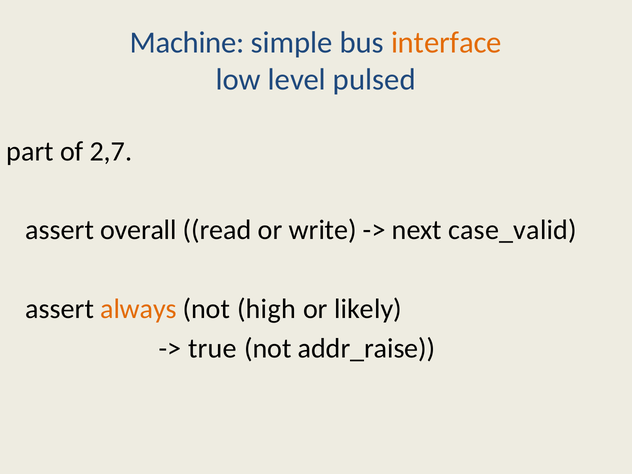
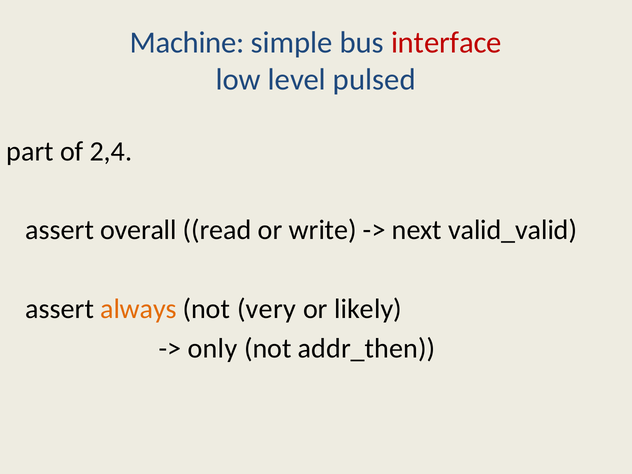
interface colour: orange -> red
2,7: 2,7 -> 2,4
case_valid: case_valid -> valid_valid
high: high -> very
true: true -> only
addr_raise: addr_raise -> addr_then
